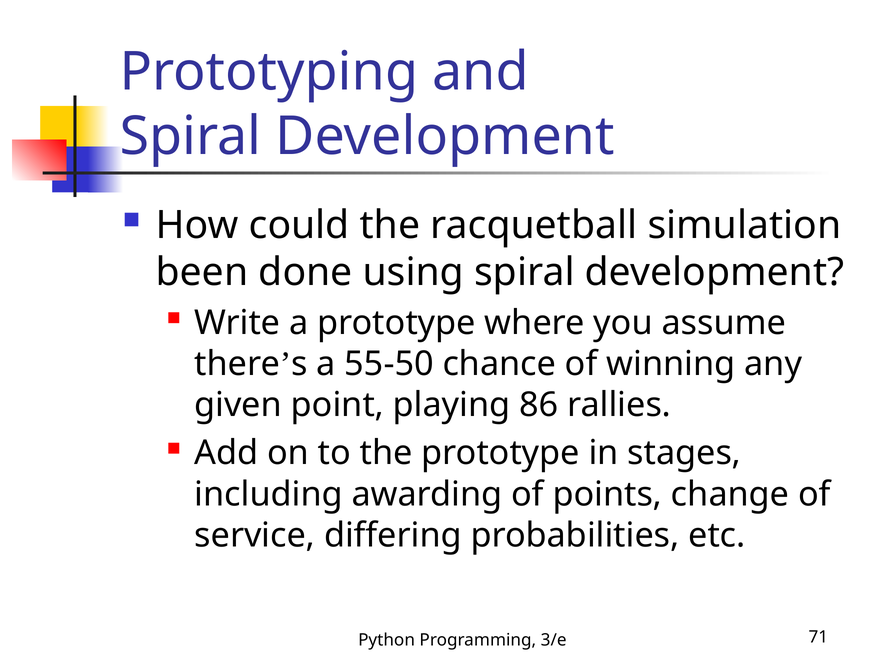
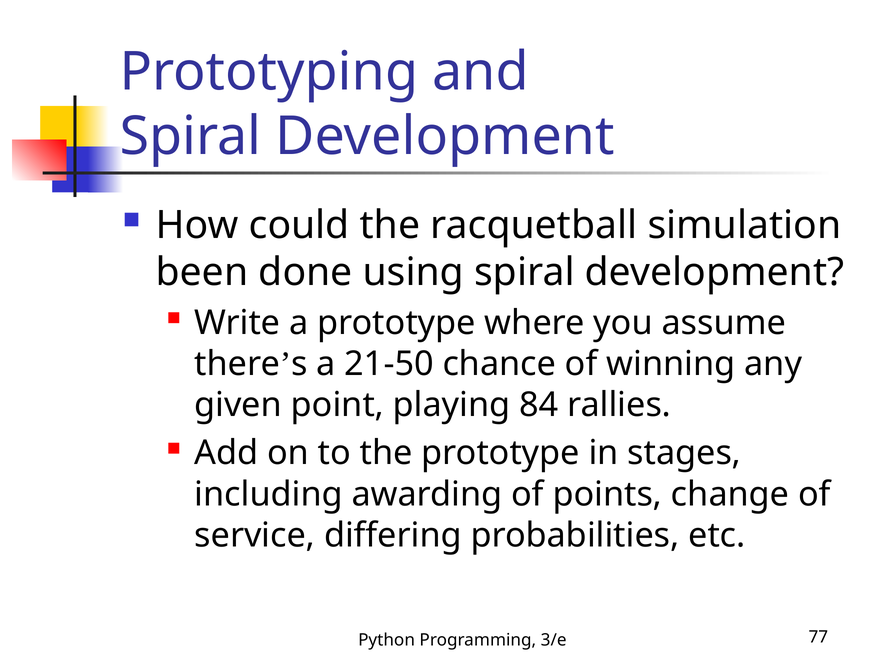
55-50: 55-50 -> 21-50
86: 86 -> 84
71: 71 -> 77
